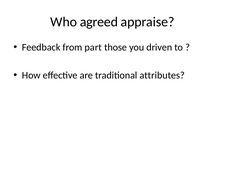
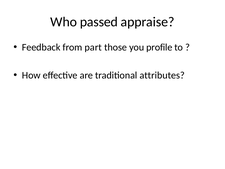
agreed: agreed -> passed
driven: driven -> profile
